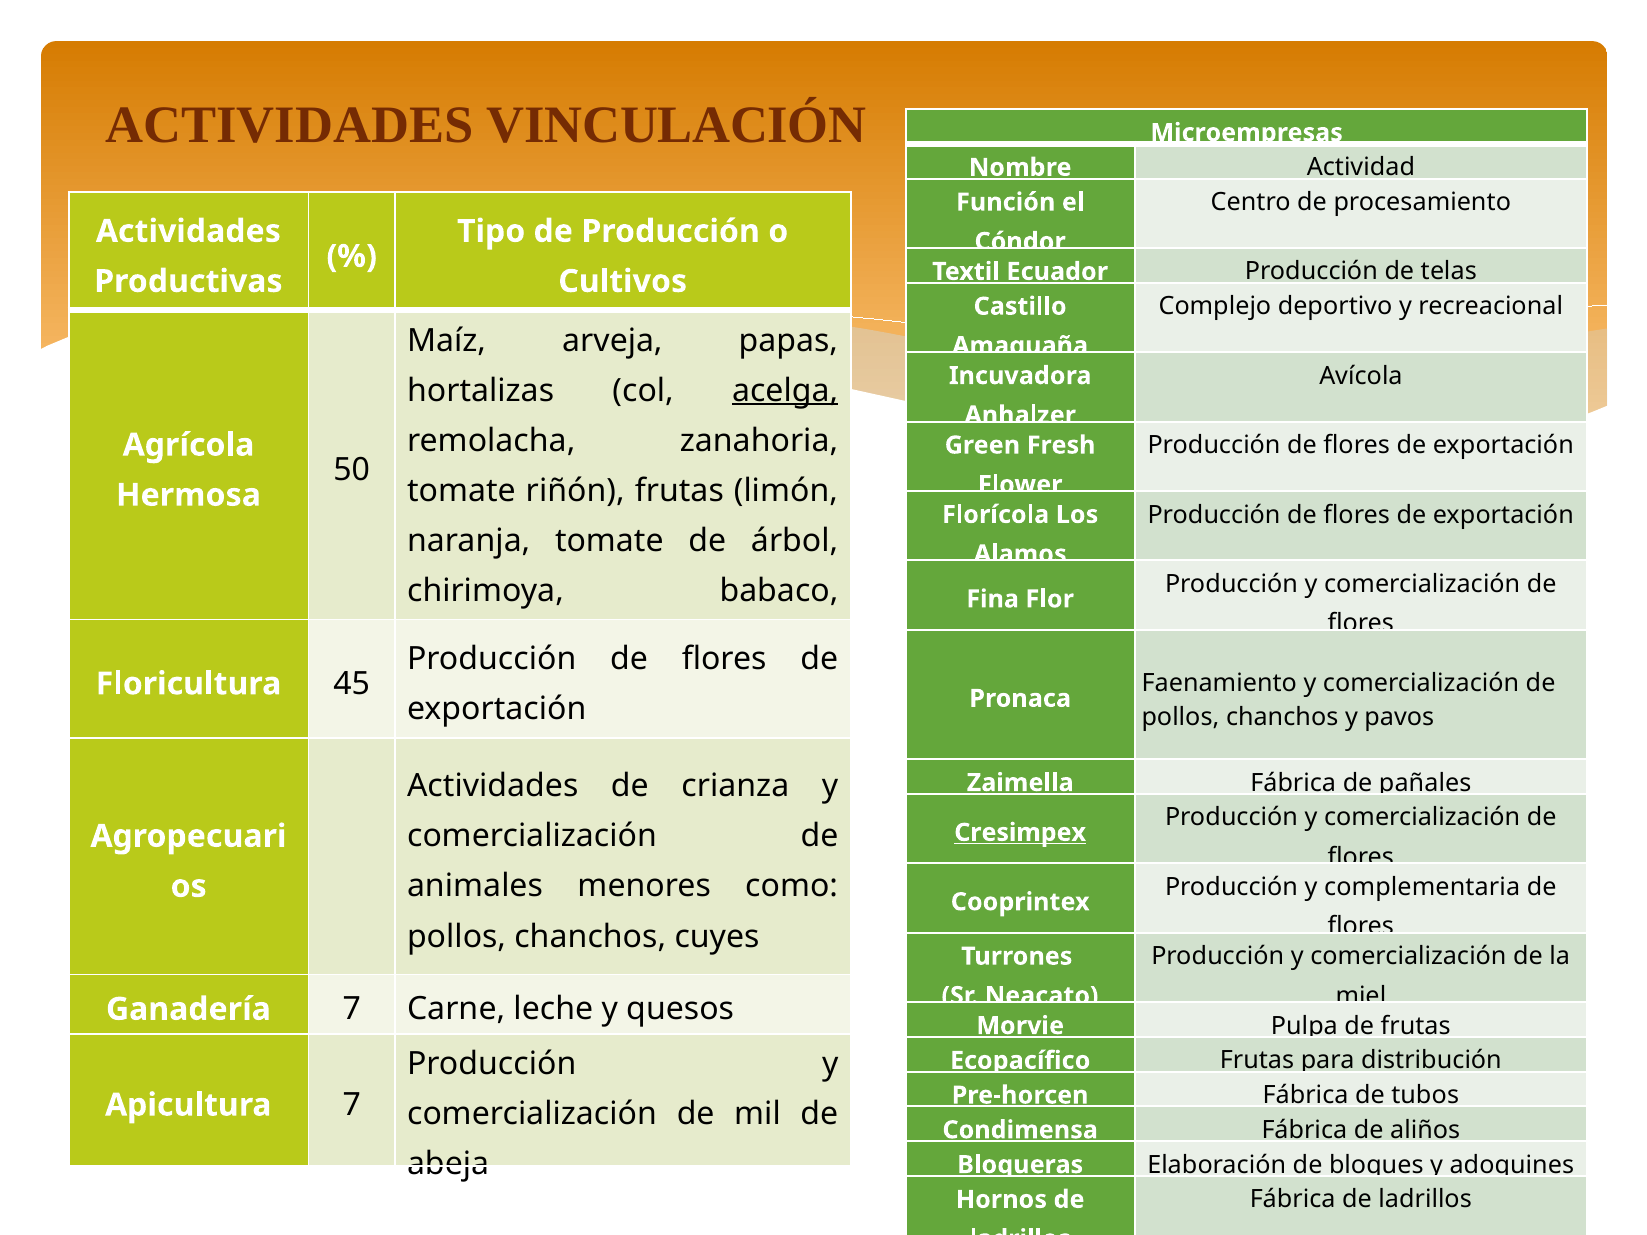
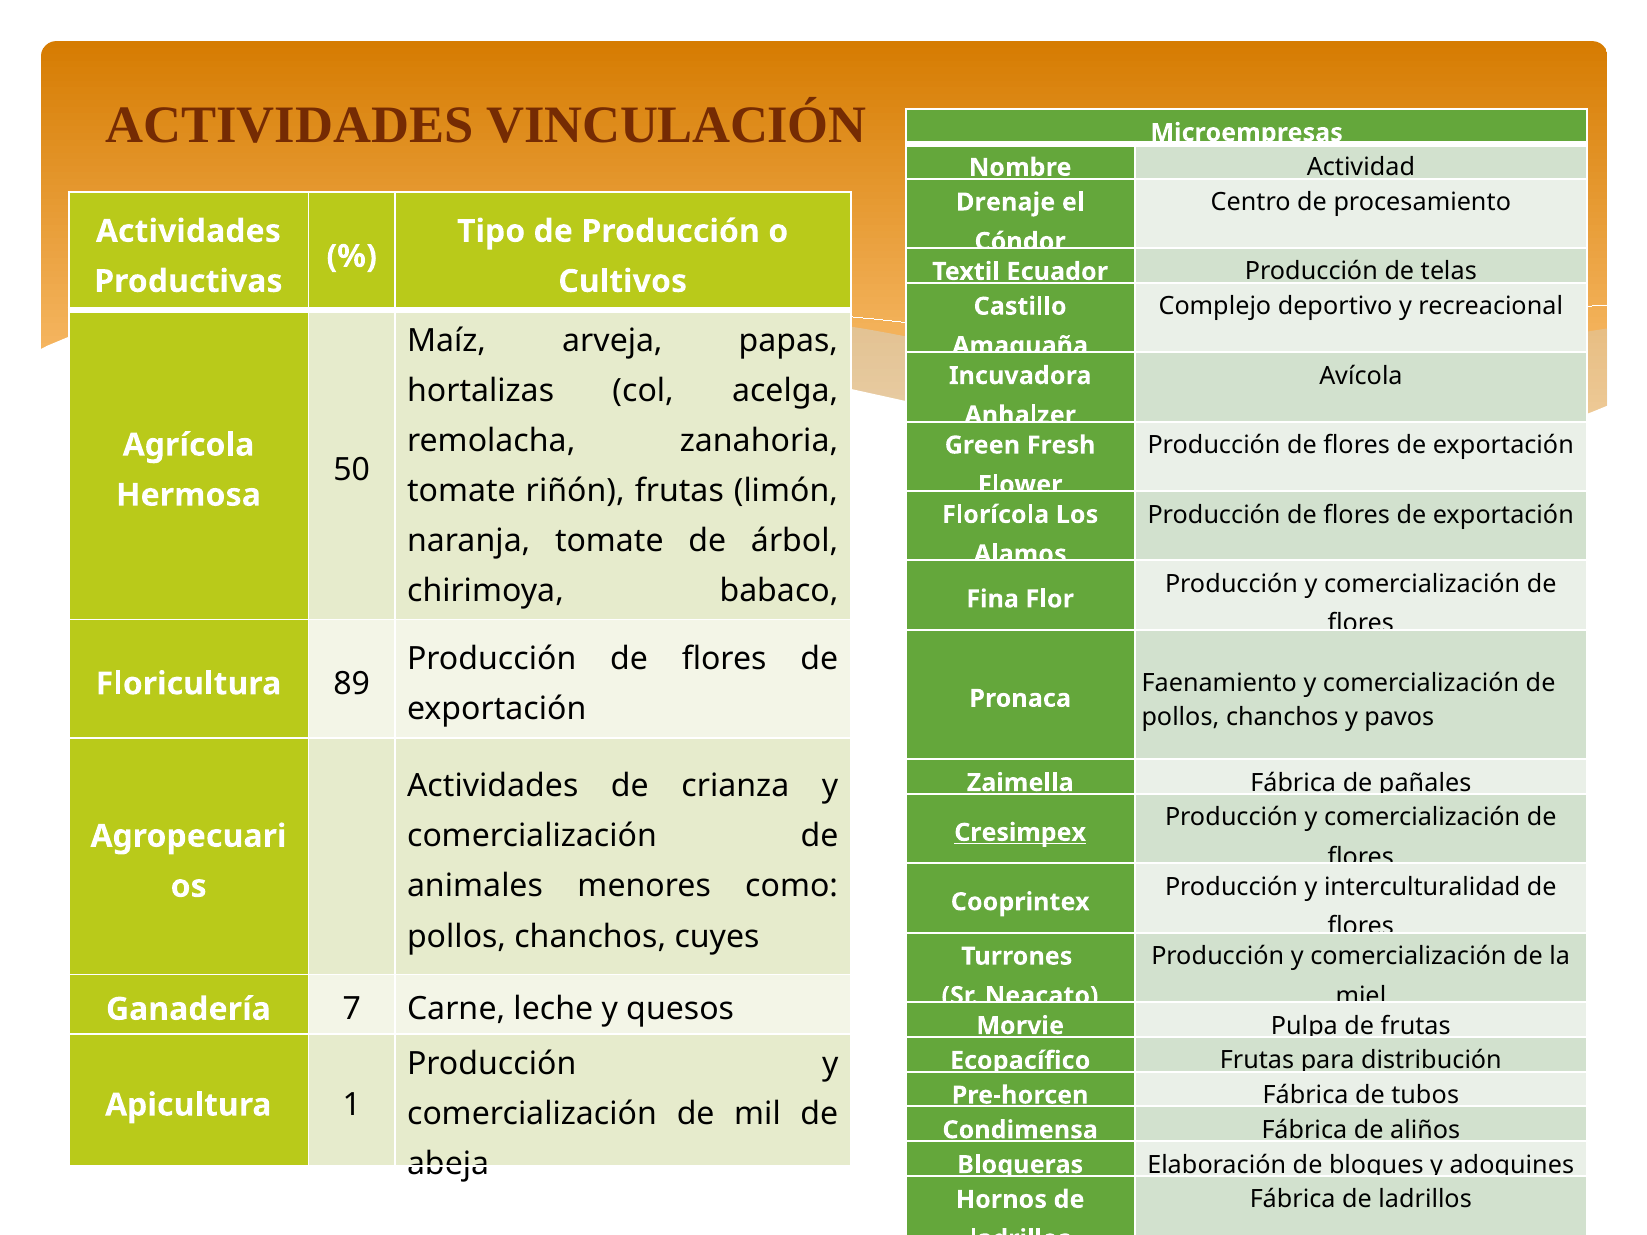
Función: Función -> Drenaje
acelga underline: present -> none
45: 45 -> 89
complementaria: complementaria -> interculturalidad
Apicultura 7: 7 -> 1
